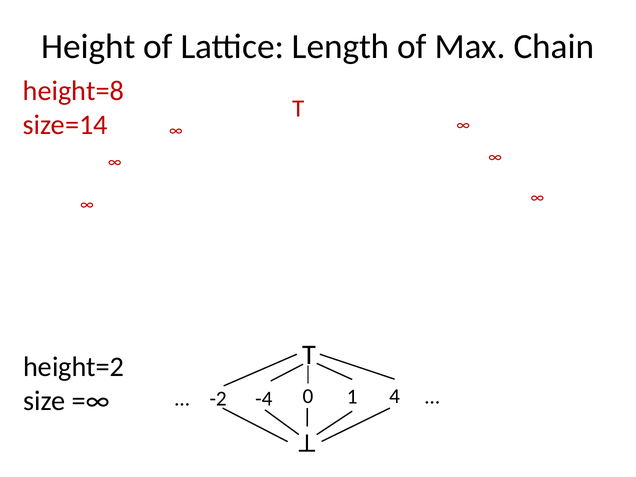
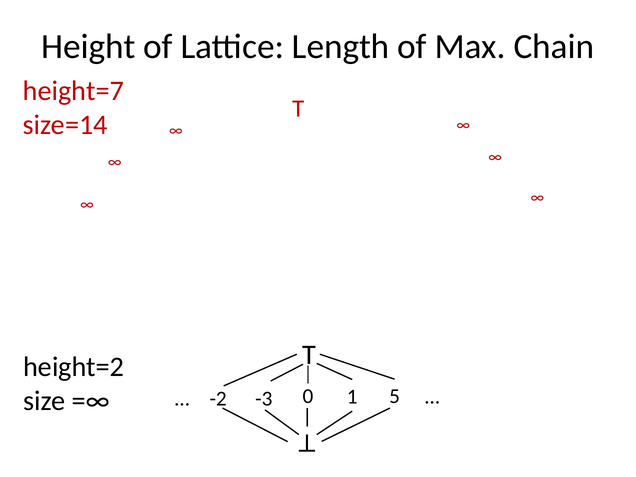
height=8: height=8 -> height=7
-4: -4 -> -3
4: 4 -> 5
